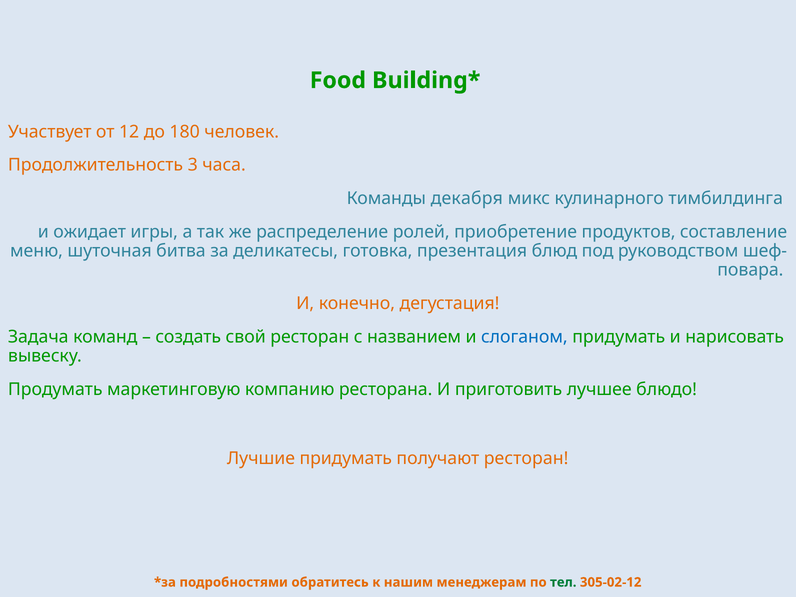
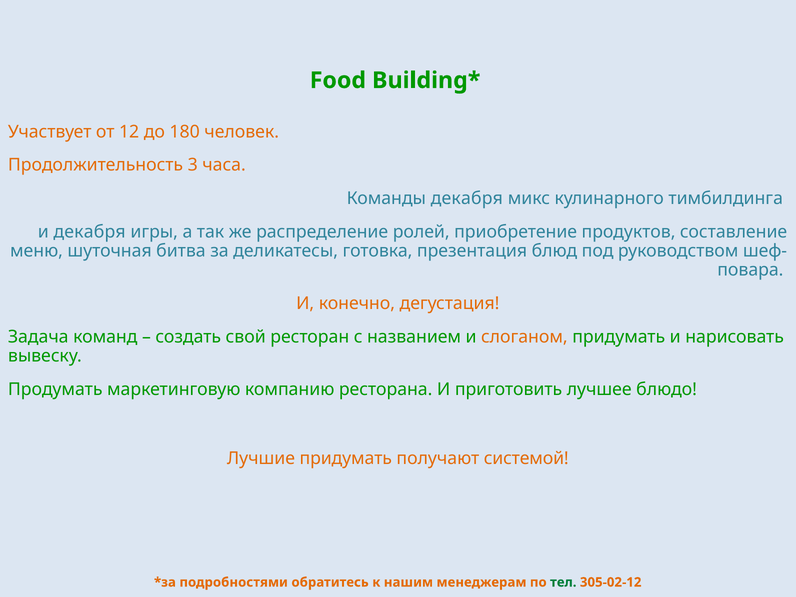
и ожидает: ожидает -> декабря
слоганом colour: blue -> orange
получают ресторан: ресторан -> системой
